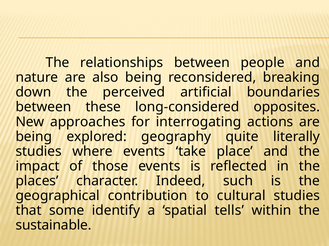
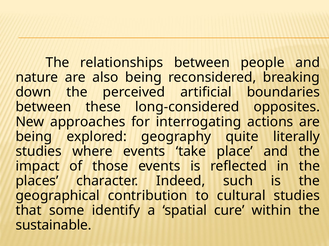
tells: tells -> cure
